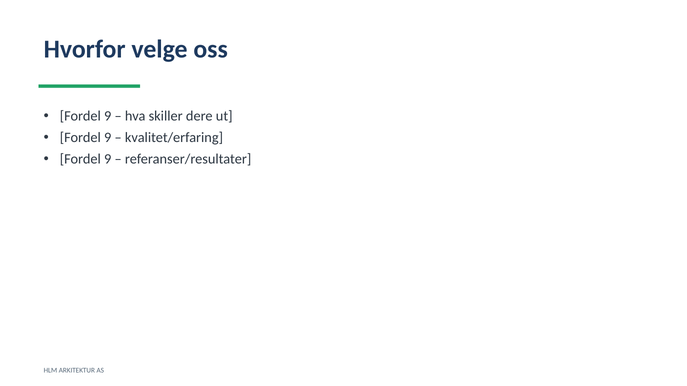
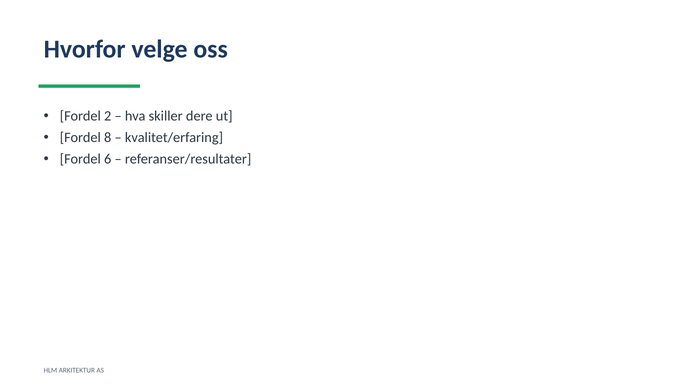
9 at (108, 116): 9 -> 2
9 at (108, 138): 9 -> 8
9 at (108, 159): 9 -> 6
